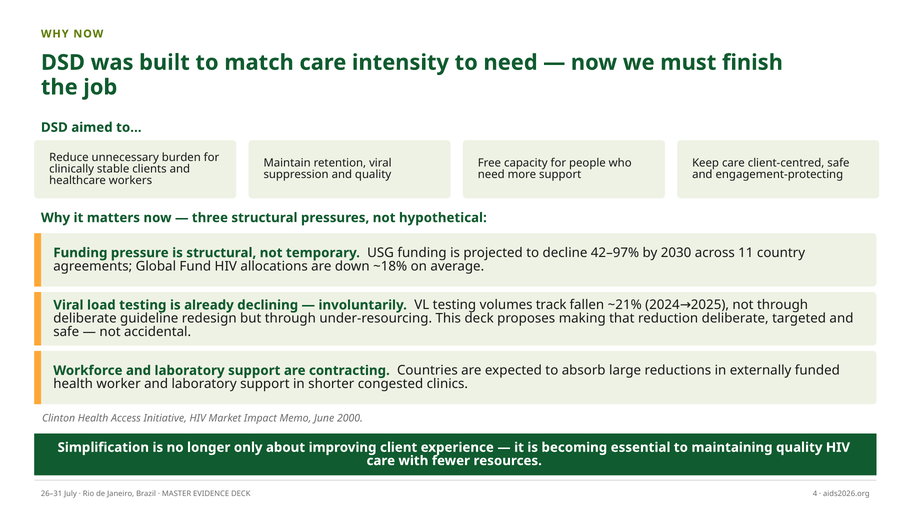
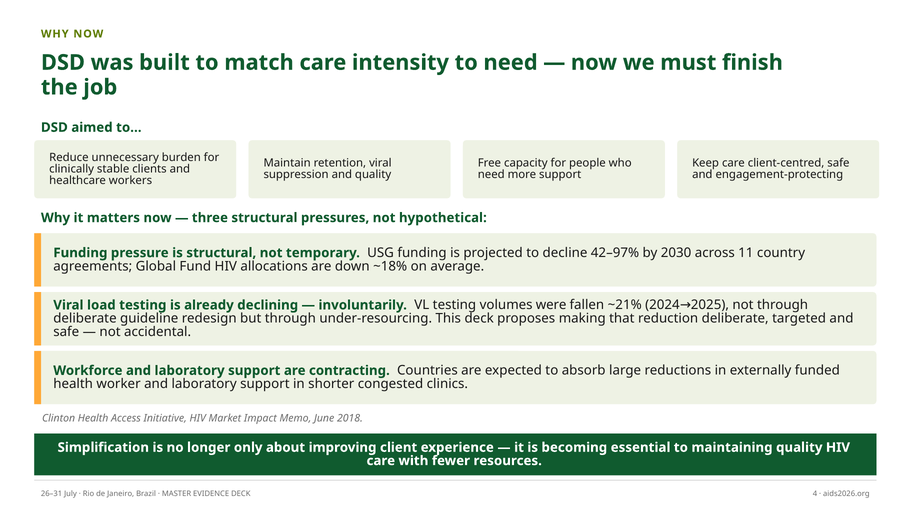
track: track -> were
2000: 2000 -> 2018
